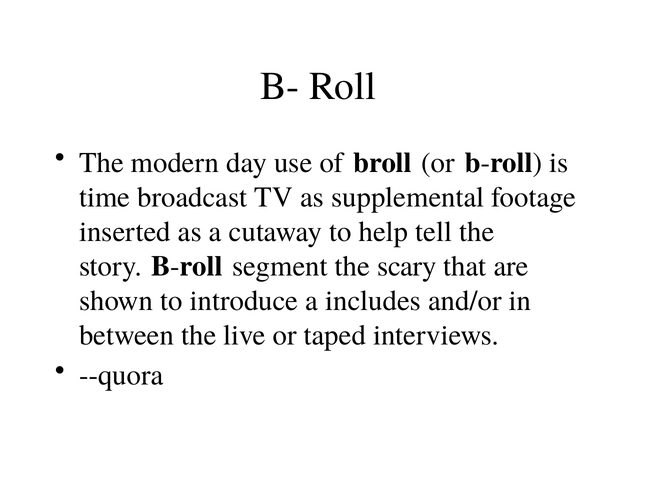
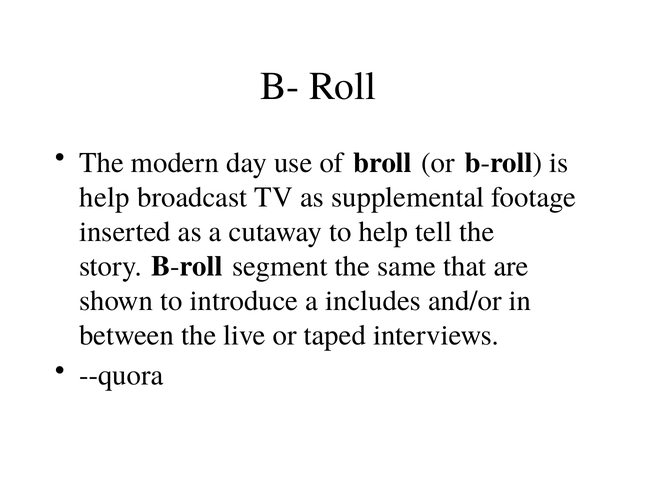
time at (105, 197): time -> help
scary: scary -> same
